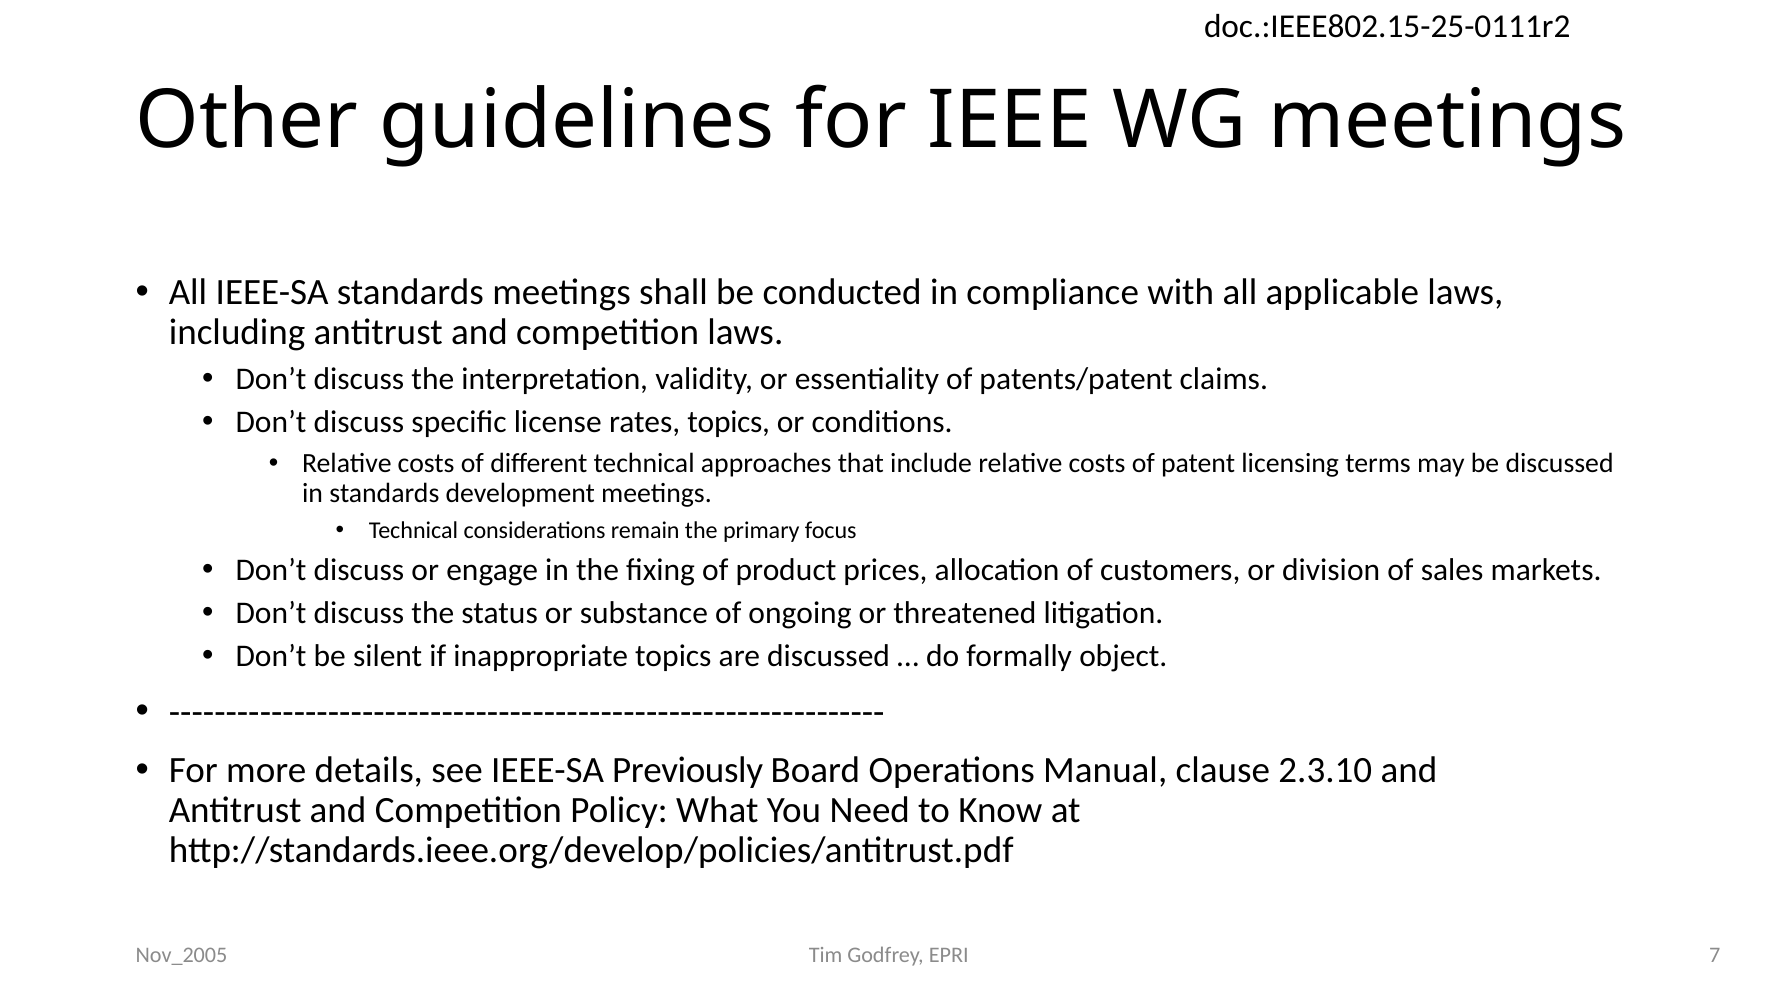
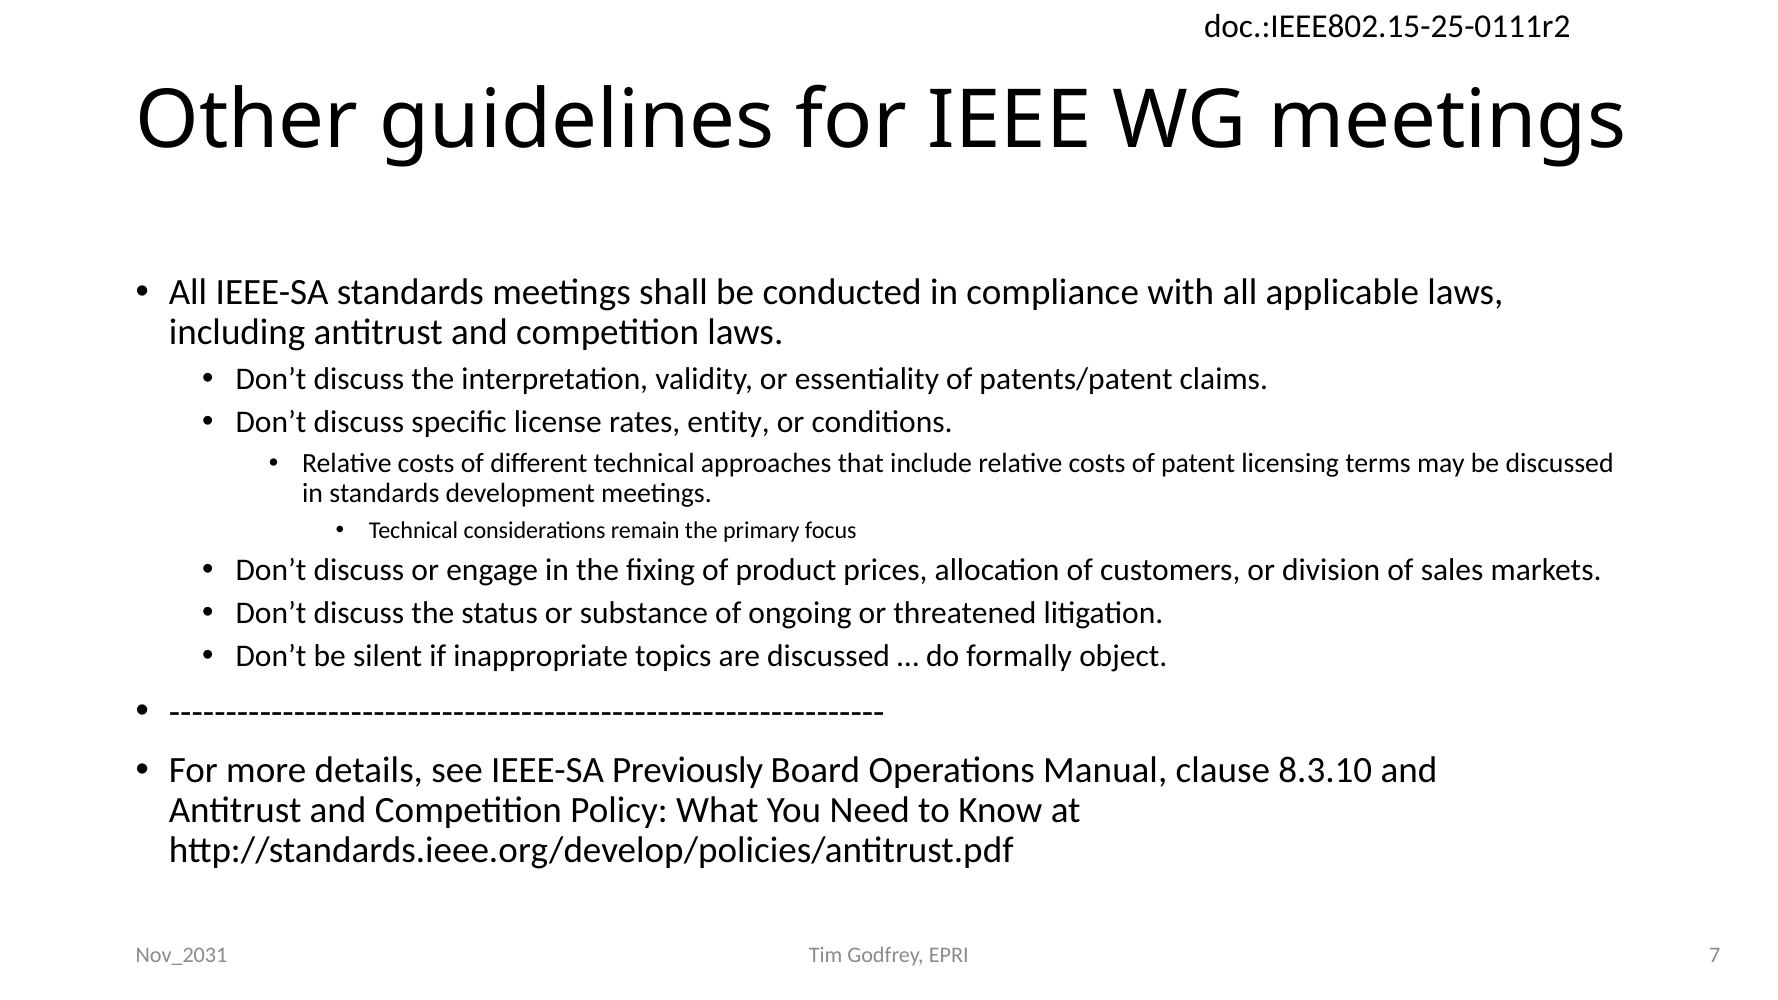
rates topics: topics -> entity
2.3.10: 2.3.10 -> 8.3.10
Nov_2005: Nov_2005 -> Nov_2031
